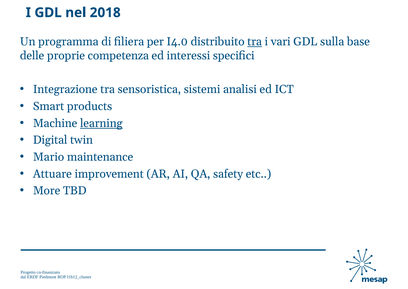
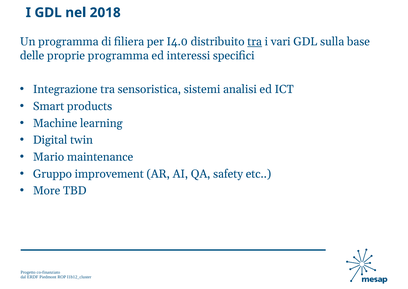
proprie competenza: competenza -> programma
learning underline: present -> none
Attuare: Attuare -> Gruppo
